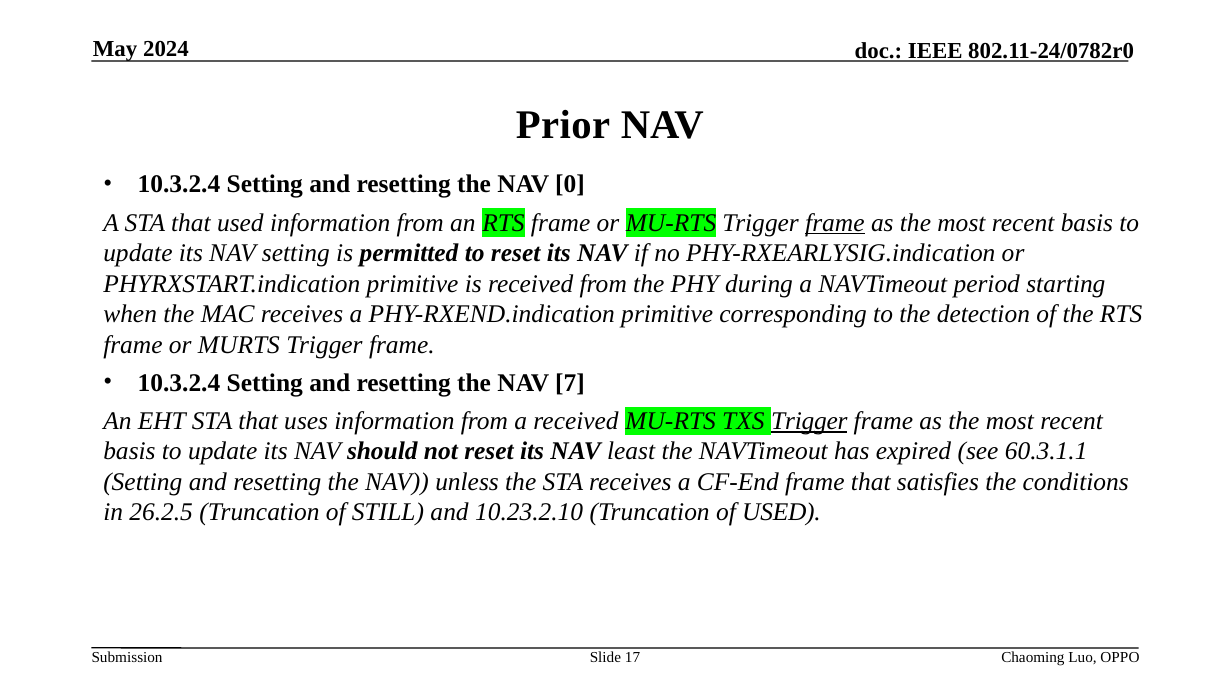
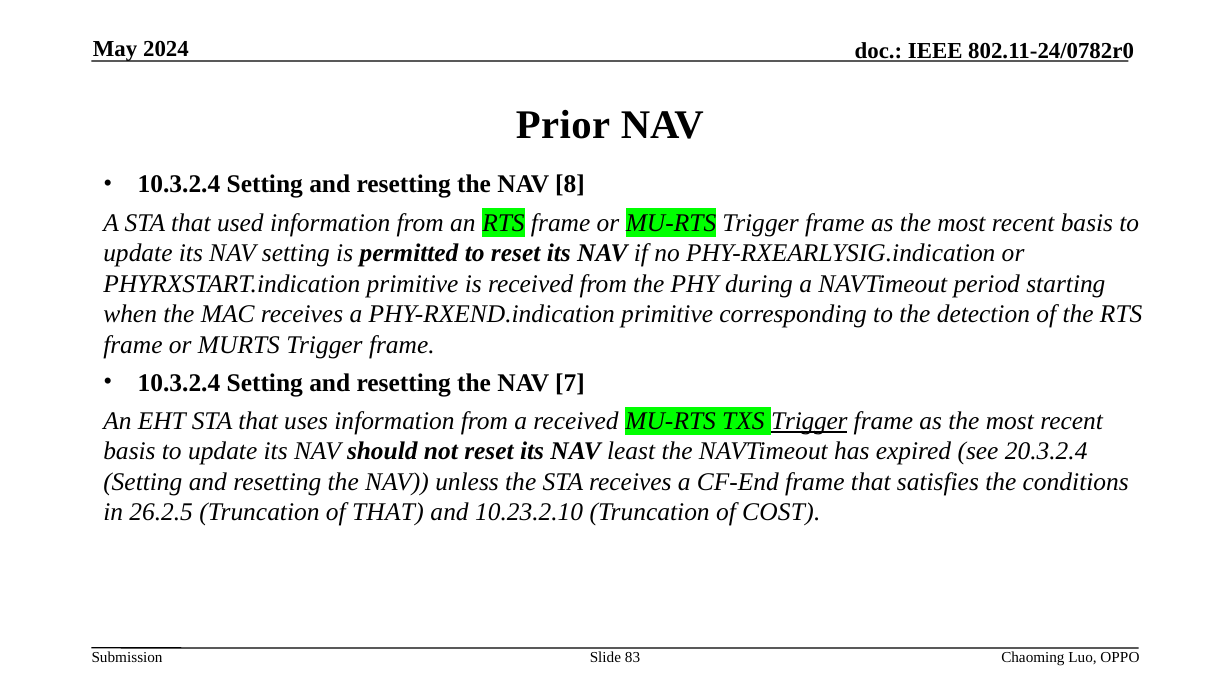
0: 0 -> 8
frame at (835, 223) underline: present -> none
60.3.1.1: 60.3.1.1 -> 20.3.2.4
of STILL: STILL -> THAT
of USED: USED -> COST
17: 17 -> 83
